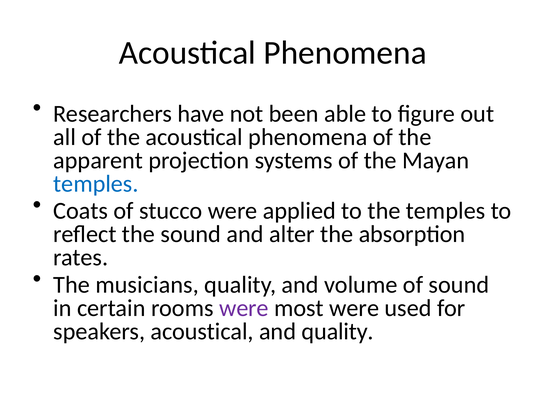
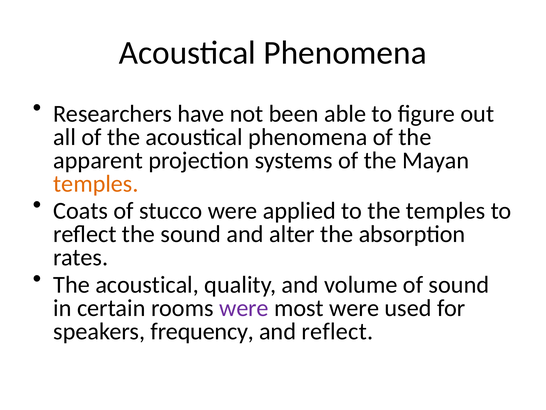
temples at (96, 183) colour: blue -> orange
musicians at (147, 284): musicians -> acoustical
speakers acoustical: acoustical -> frequency
and quality: quality -> reflect
